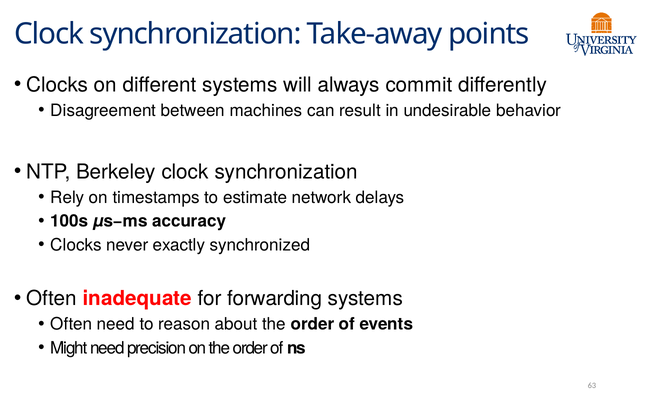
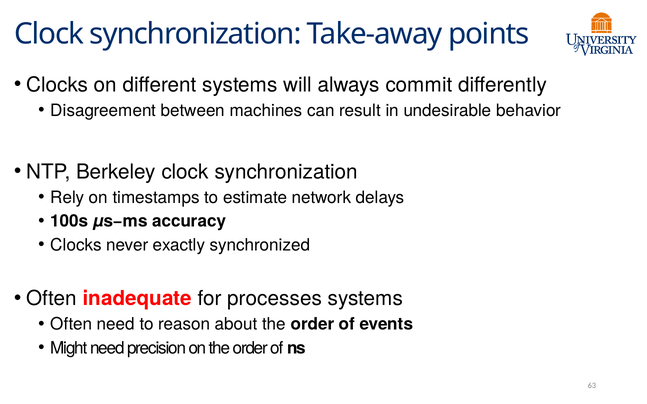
forwarding: forwarding -> processes
